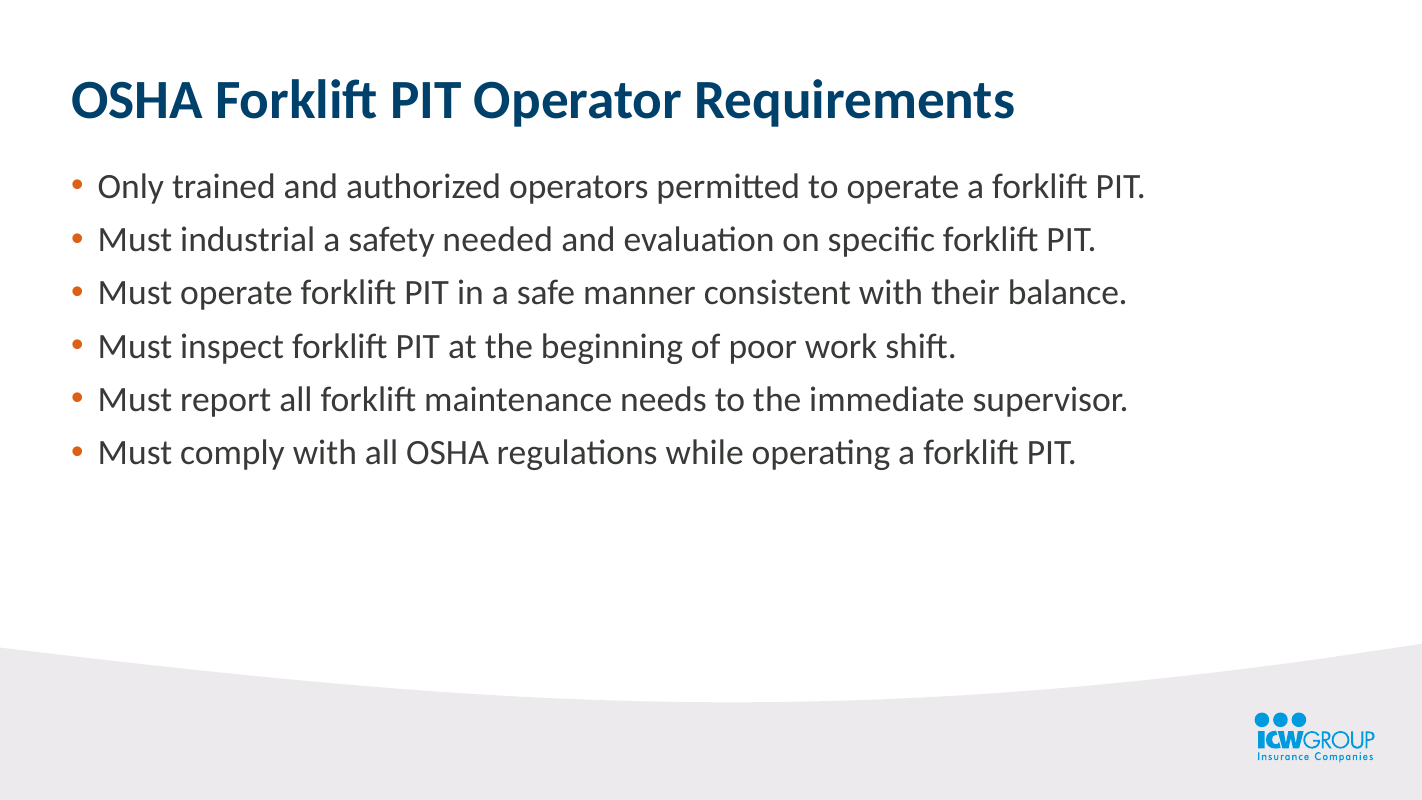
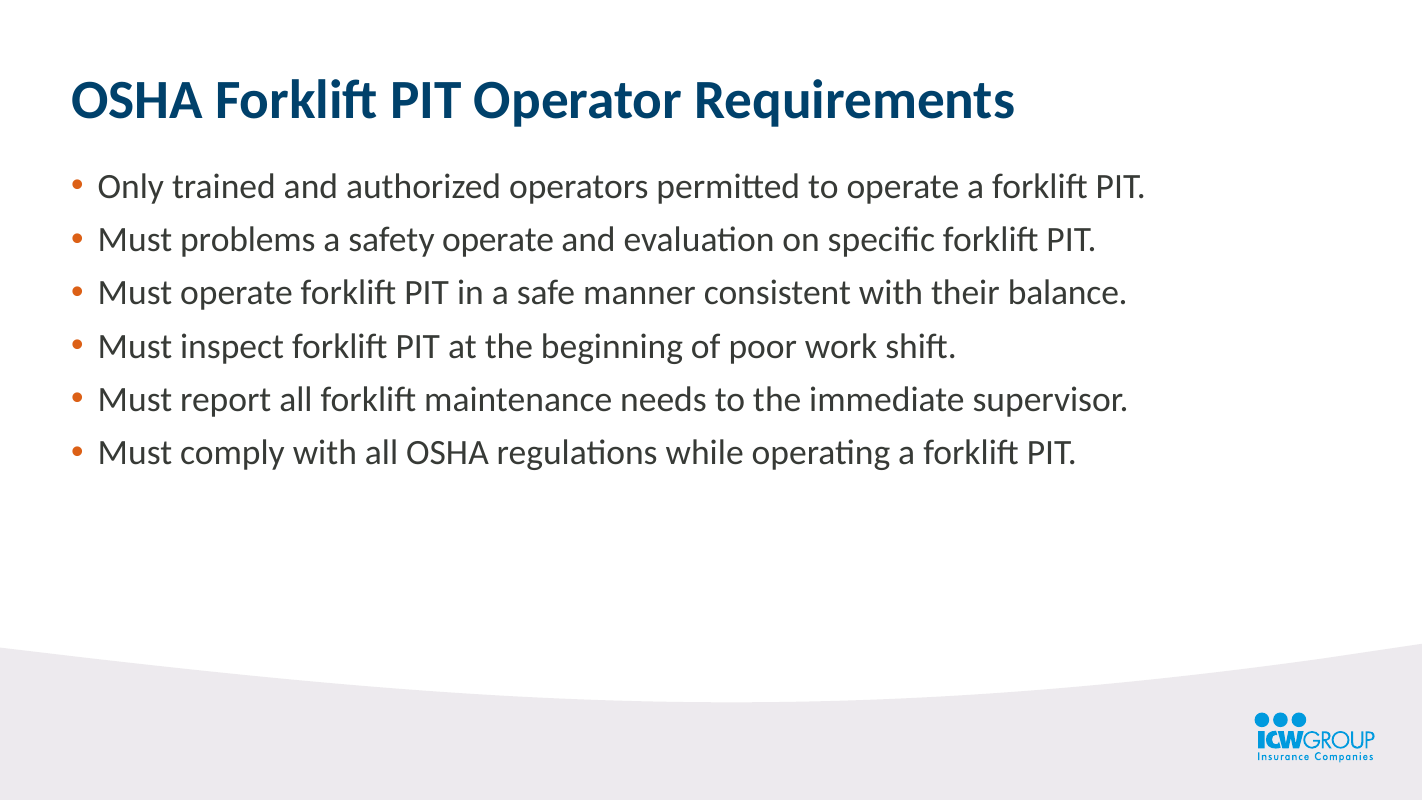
industrial: industrial -> problems
safety needed: needed -> operate
